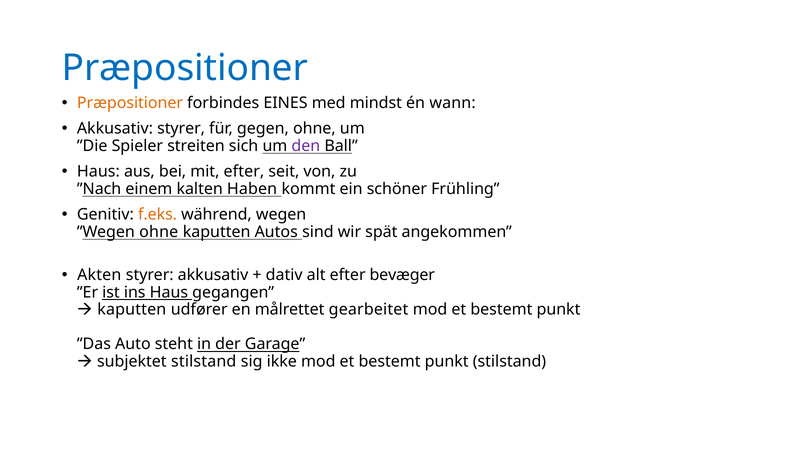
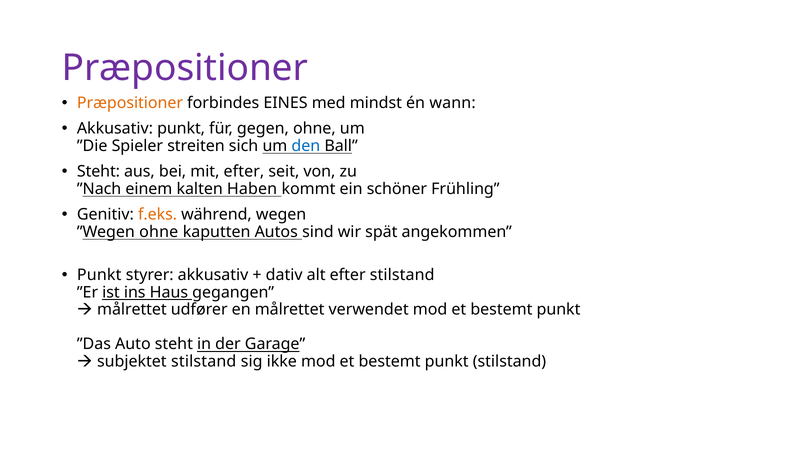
Præpositioner at (185, 68) colour: blue -> purple
Akkusativ styrer: styrer -> punkt
den colour: purple -> blue
Haus at (98, 172): Haus -> Steht
Akten at (99, 275): Akten -> Punkt
efter bevæger: bevæger -> stilstand
kaputten at (132, 310): kaputten -> målrettet
gearbeitet: gearbeitet -> verwendet
